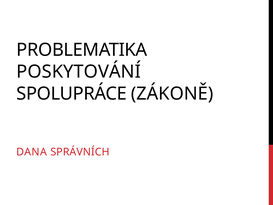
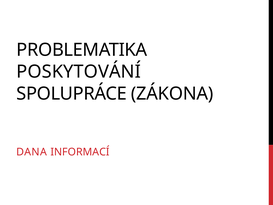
ZÁKONĚ: ZÁKONĚ -> ZÁKONA
SPRÁVNÍCH: SPRÁVNÍCH -> INFORMACÍ
